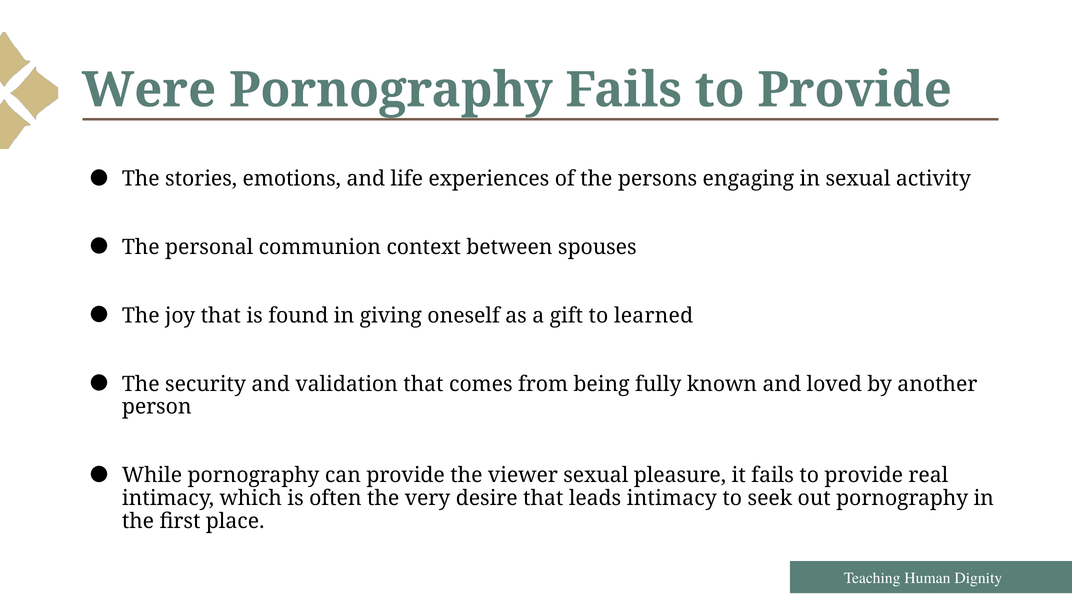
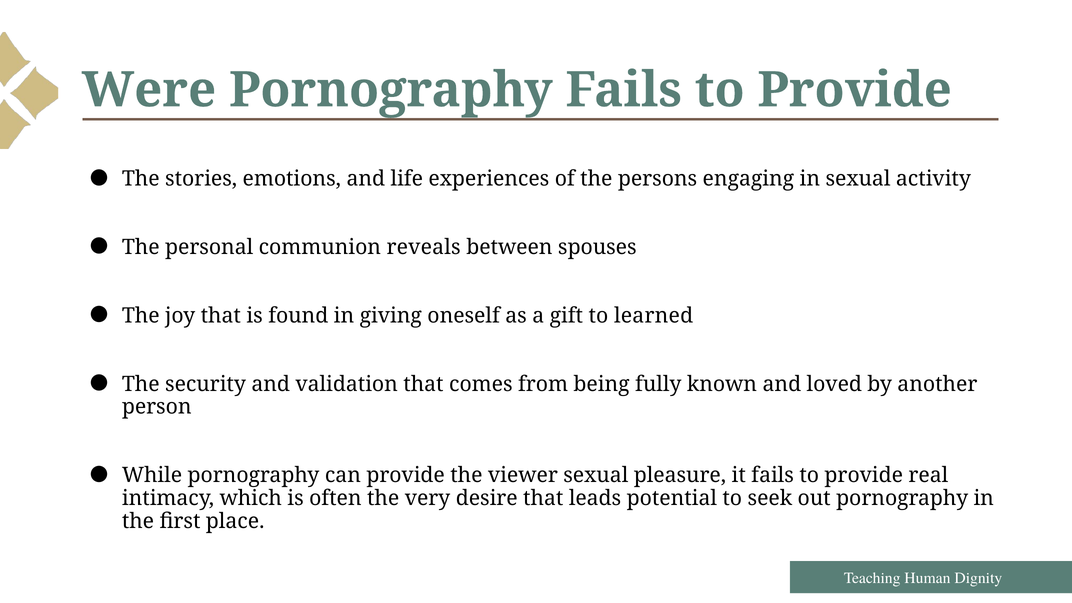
context: context -> reveals
leads intimacy: intimacy -> potential
